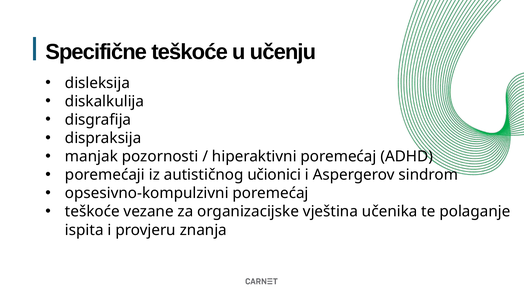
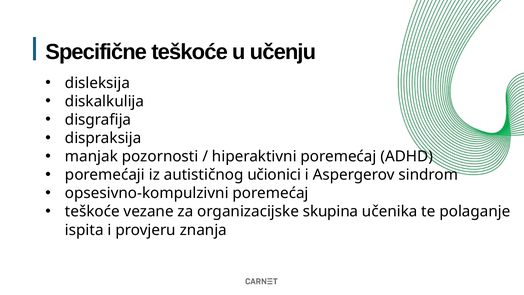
vještina: vještina -> skupina
